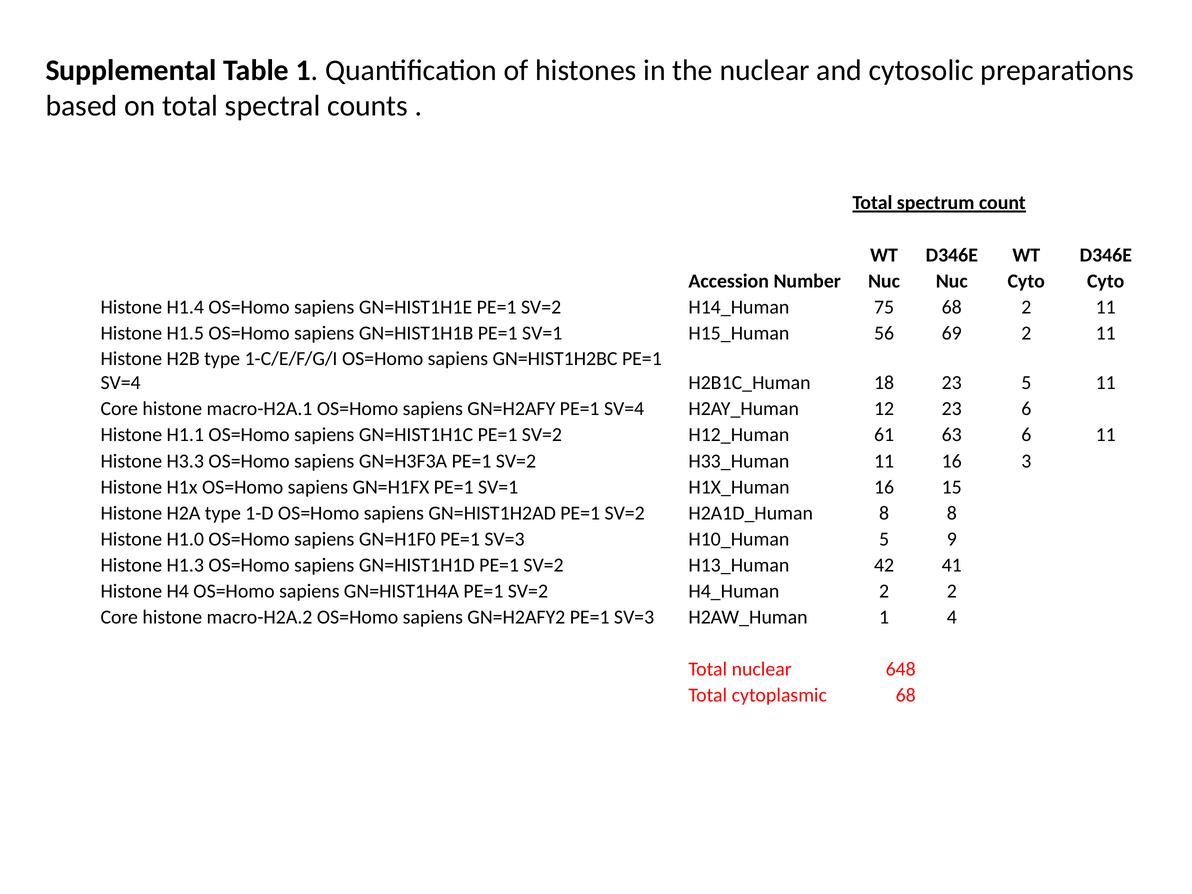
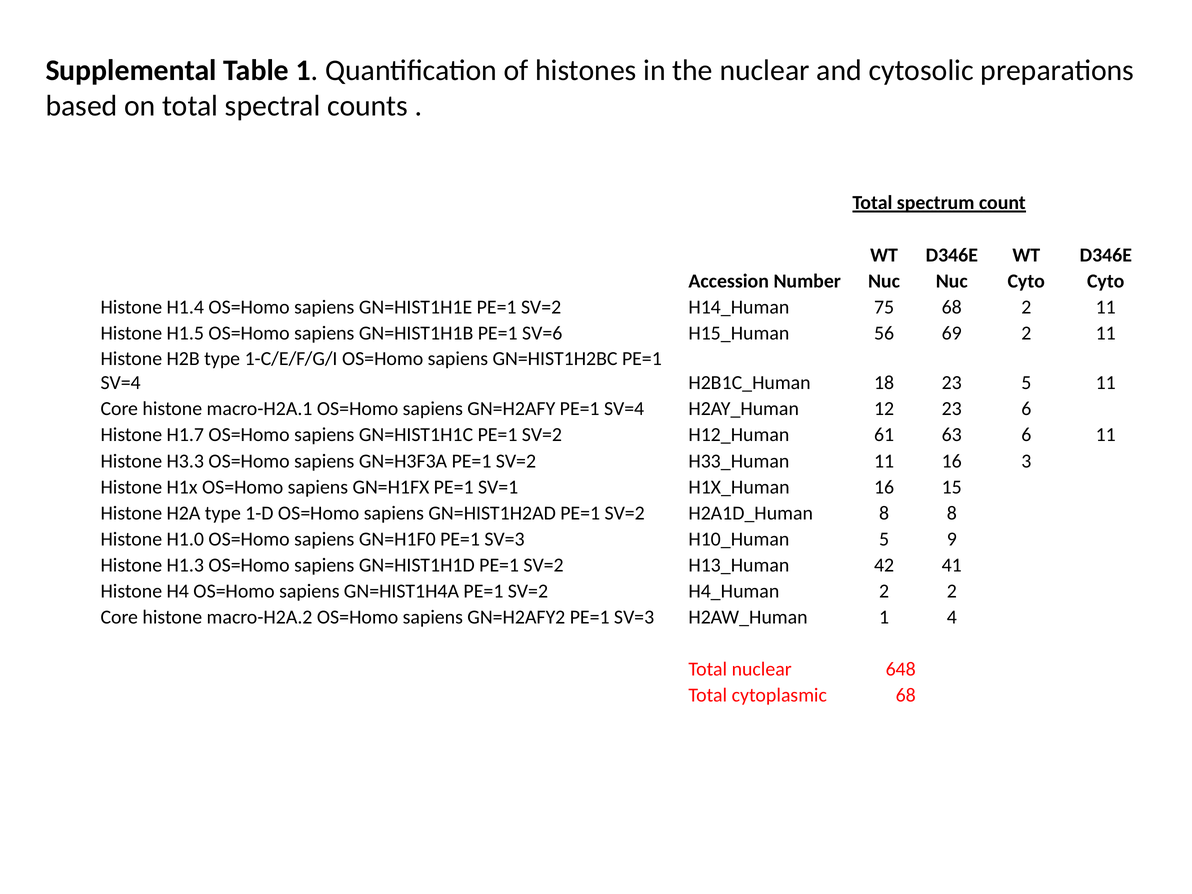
GN=HIST1H1B PE=1 SV=1: SV=1 -> SV=6
H1.1: H1.1 -> H1.7
